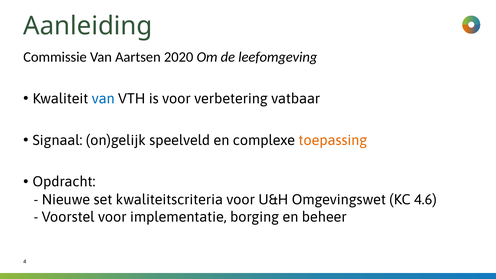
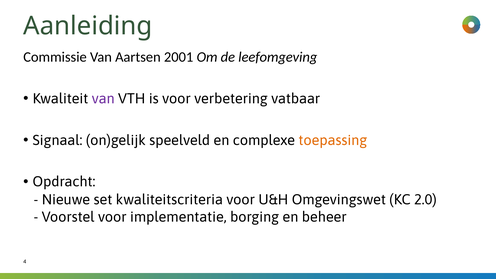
2020: 2020 -> 2001
van at (103, 99) colour: blue -> purple
4.6: 4.6 -> 2.0
